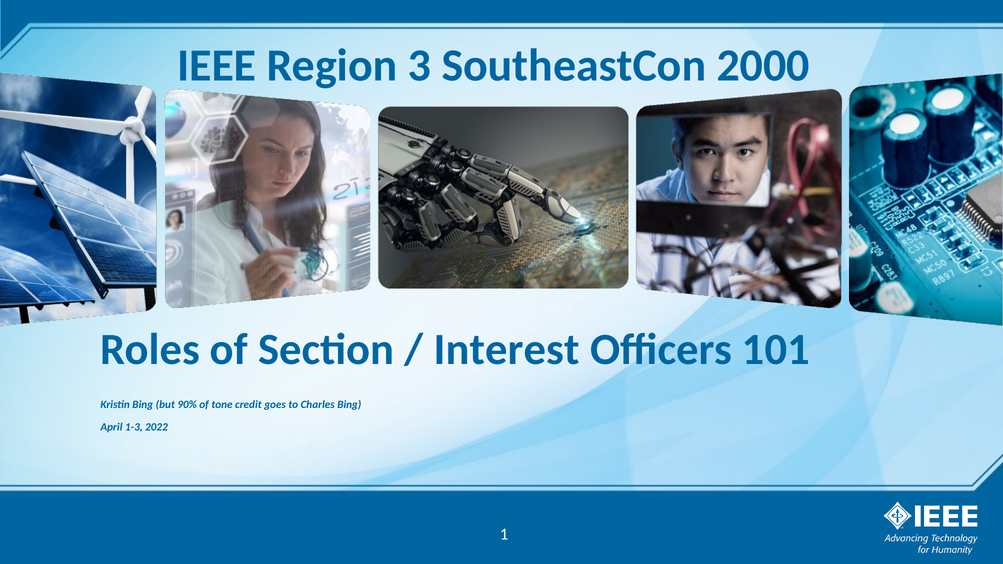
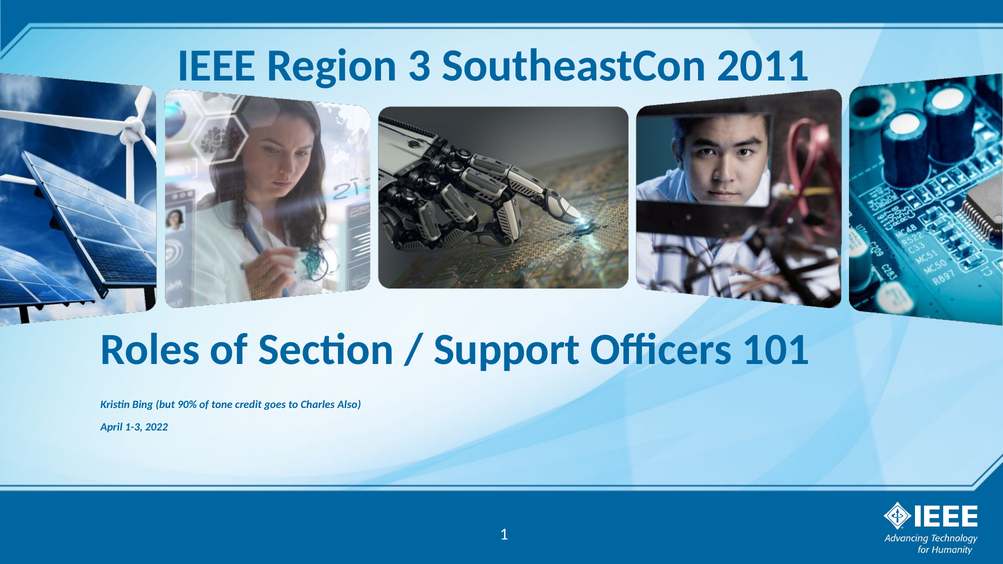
2000: 2000 -> 2011
Interest: Interest -> Support
Charles Bing: Bing -> Also
